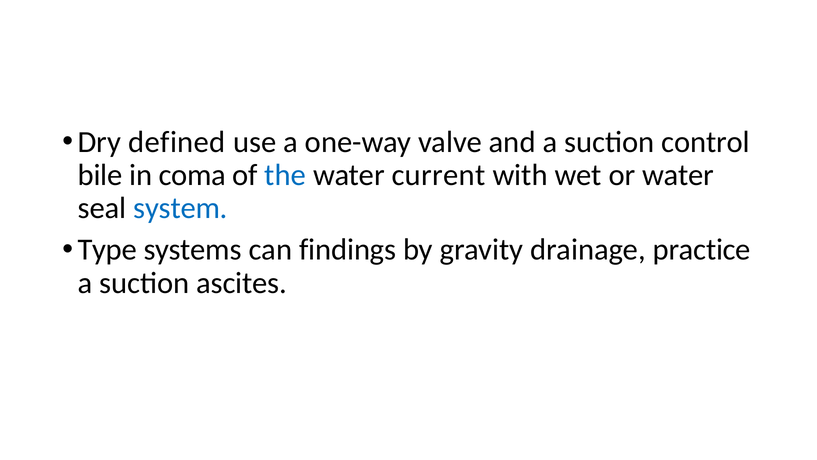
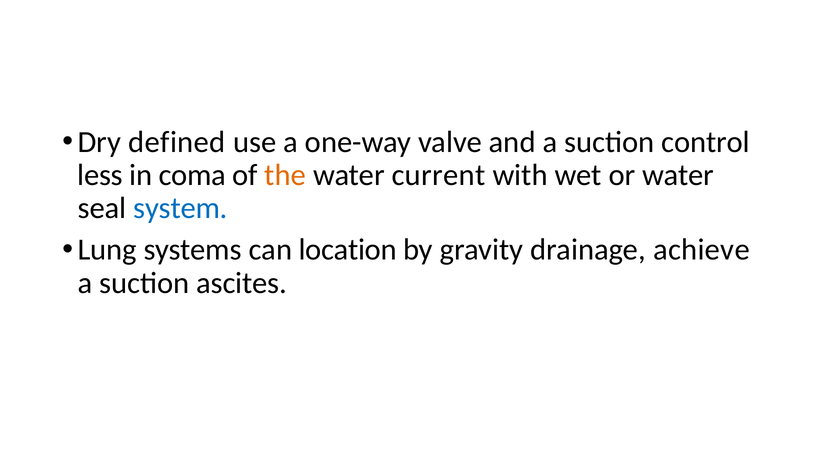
bile: bile -> less
the colour: blue -> orange
Type: Type -> Lung
findings: findings -> location
practice: practice -> achieve
